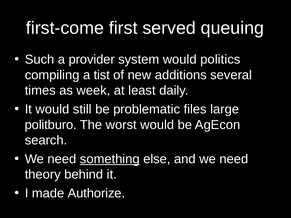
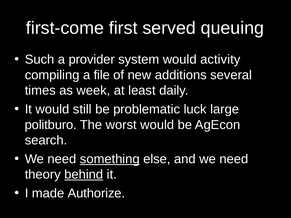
politics: politics -> activity
tist: tist -> file
files: files -> luck
behind underline: none -> present
